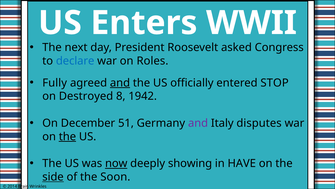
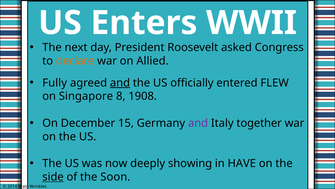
declare colour: blue -> orange
Roles: Roles -> Allied
STOP: STOP -> FLEW
Destroyed: Destroyed -> Singapore
1942: 1942 -> 1908
51: 51 -> 15
disputes: disputes -> together
the at (67, 136) underline: present -> none
now underline: present -> none
